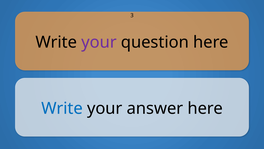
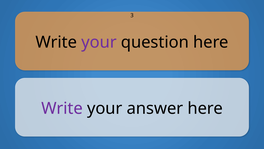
Write at (62, 108) colour: blue -> purple
